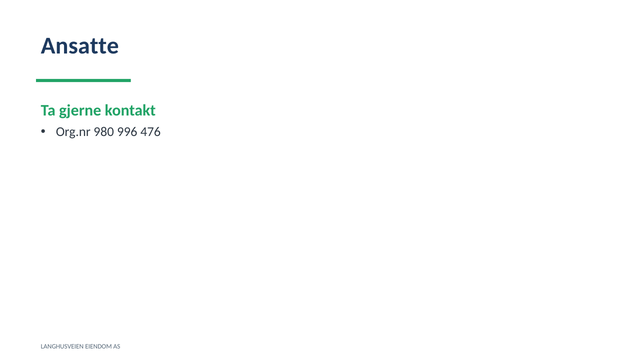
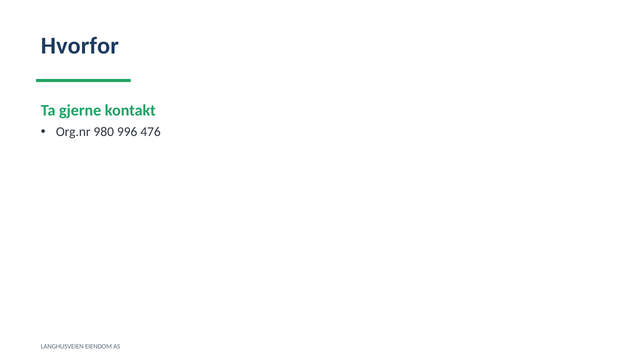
Ansatte: Ansatte -> Hvorfor
